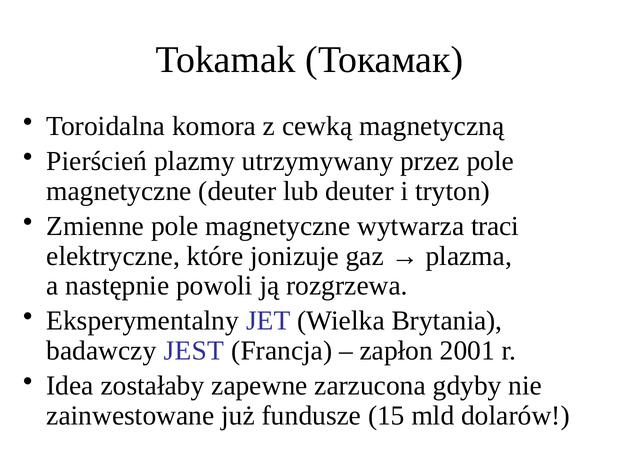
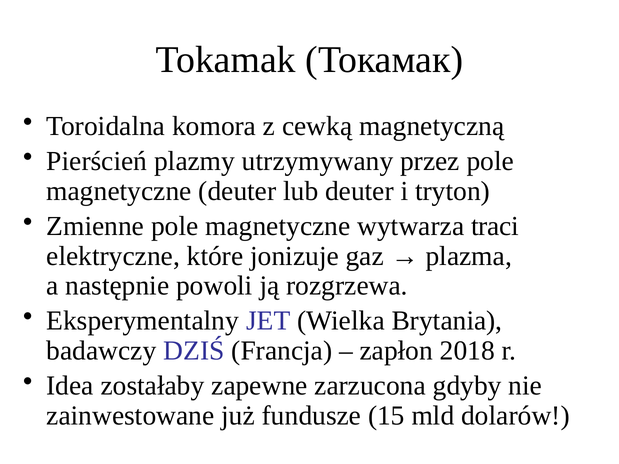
JEST: JEST -> DZIŚ
2001: 2001 -> 2018
